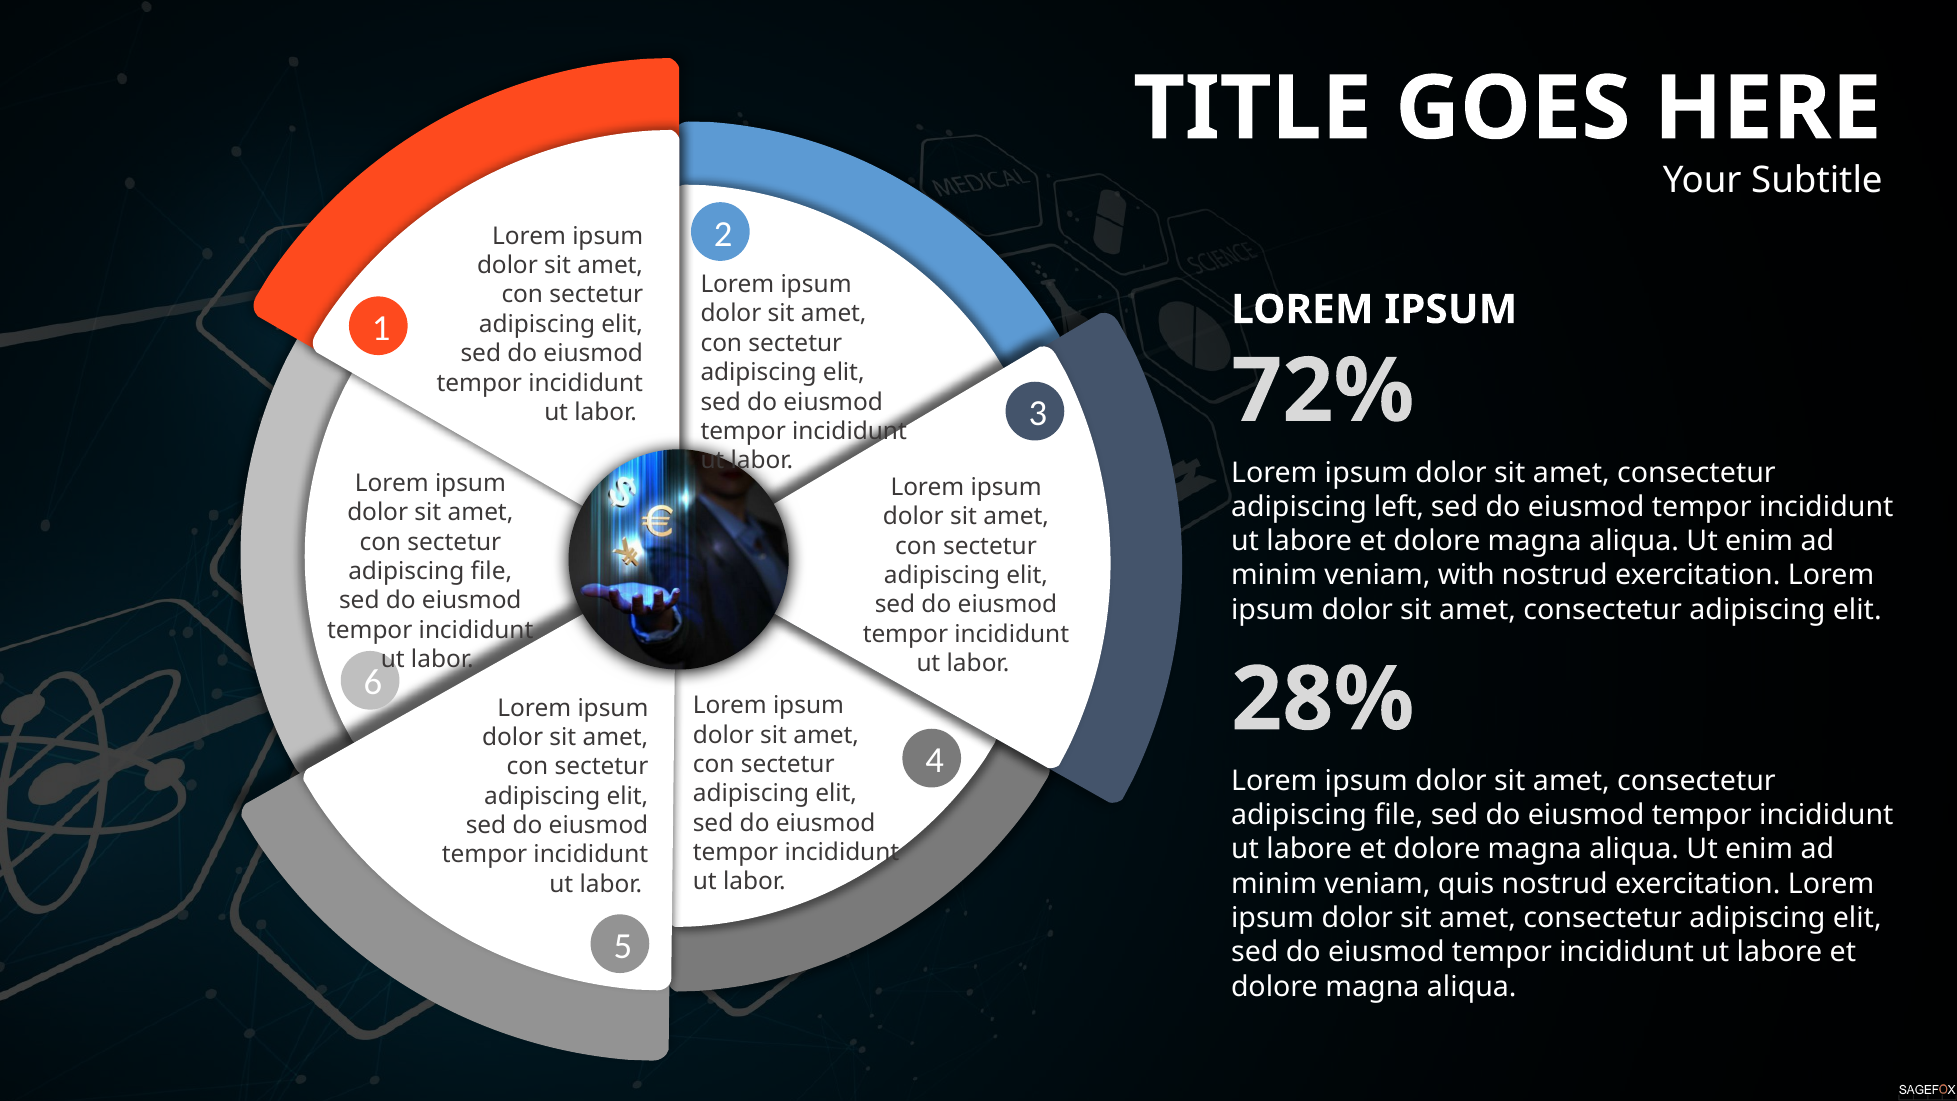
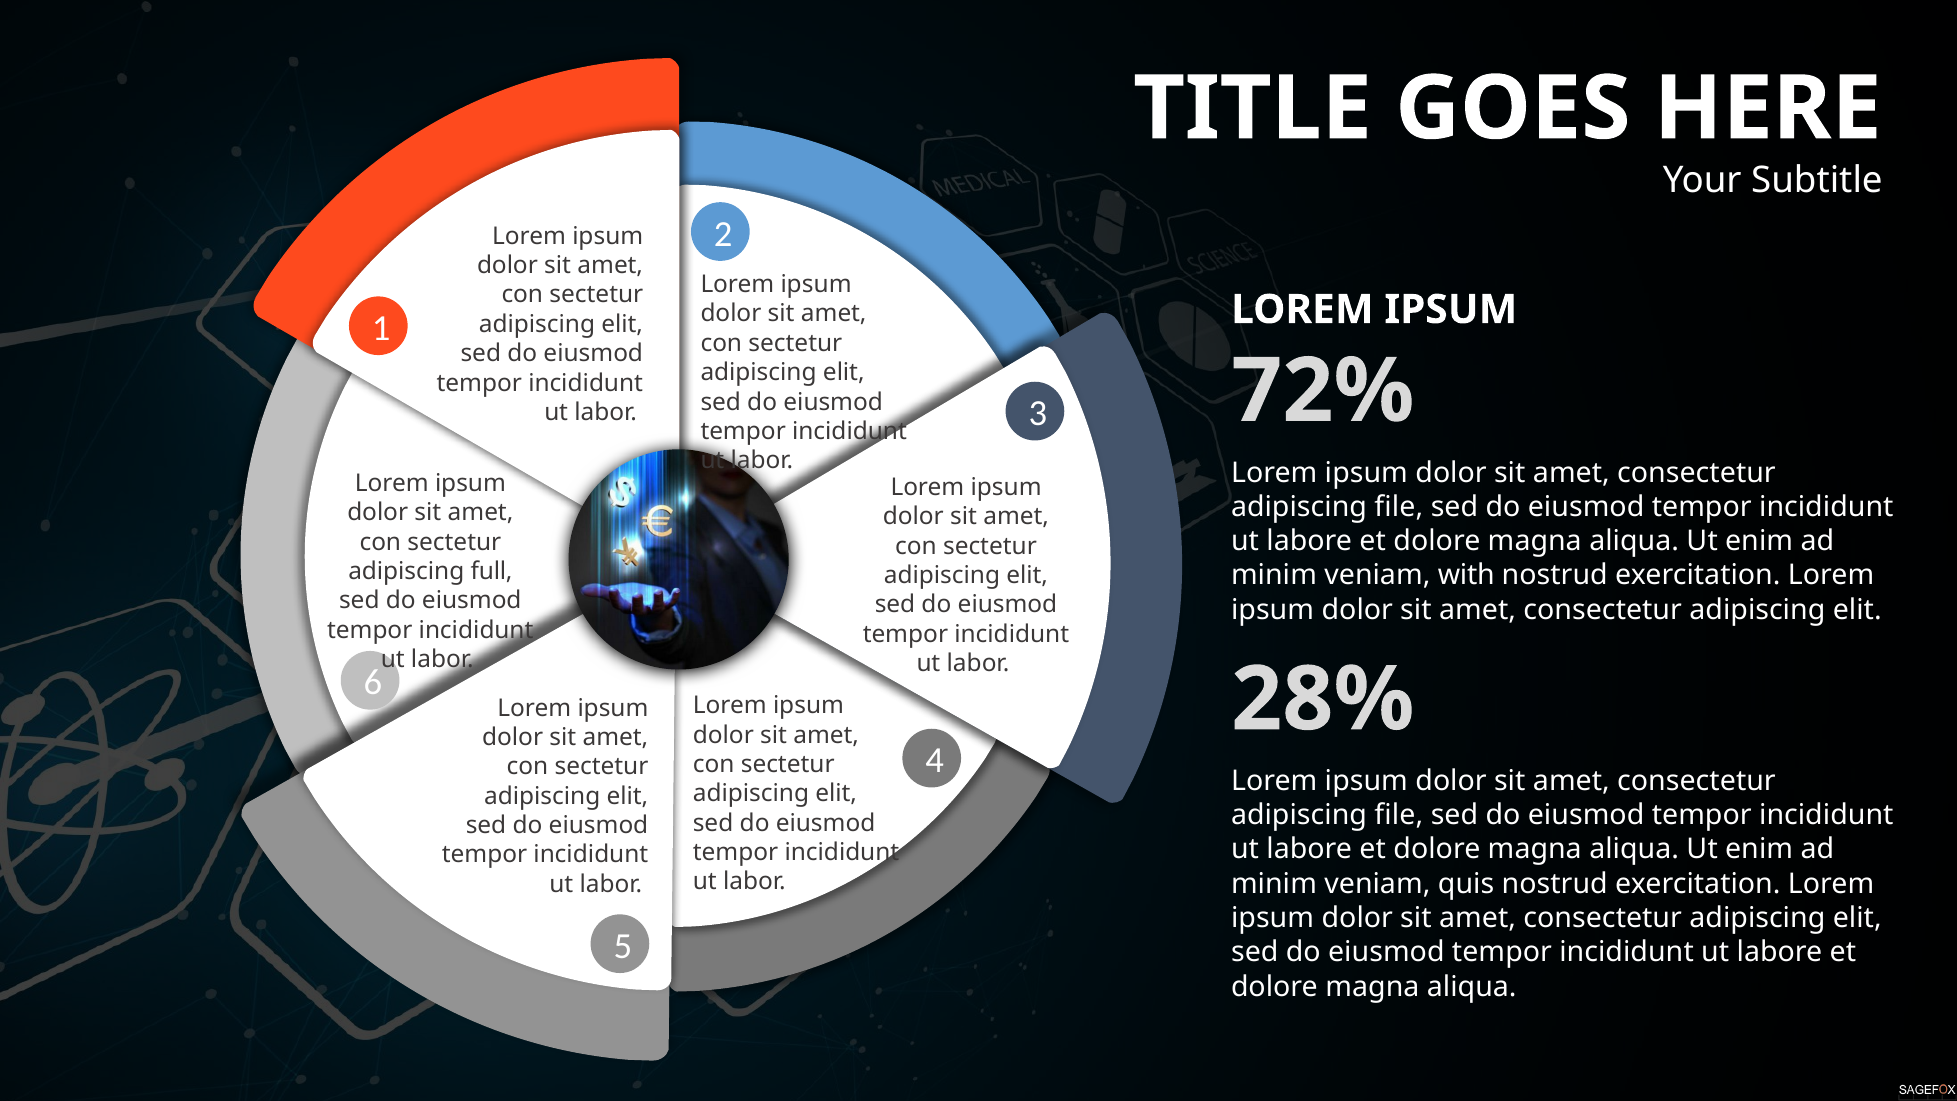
left at (1399, 507): left -> file
file at (491, 571): file -> full
